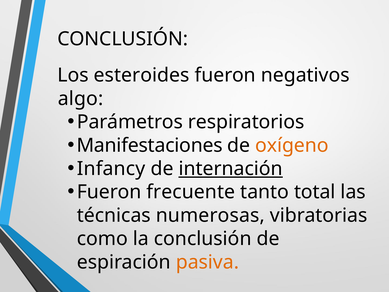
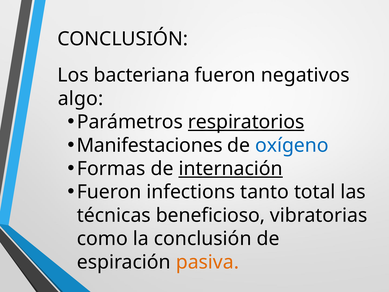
esteroides: esteroides -> bacteriana
respiratorios underline: none -> present
oxígeno colour: orange -> blue
Infancy: Infancy -> Formas
frecuente: frecuente -> infections
numerosas: numerosas -> beneficioso
